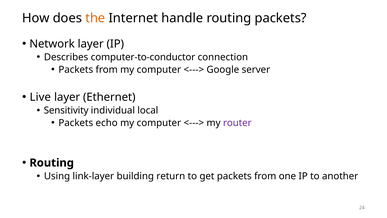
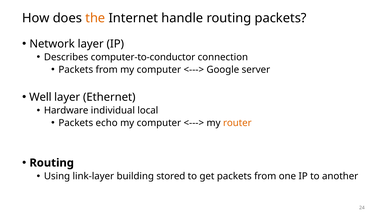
Live: Live -> Well
Sensitivity: Sensitivity -> Hardware
router colour: purple -> orange
return: return -> stored
